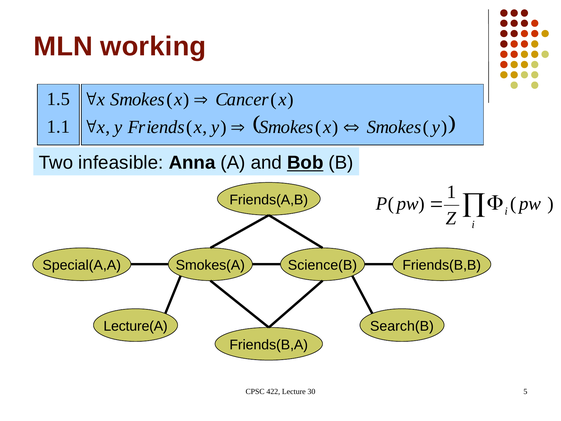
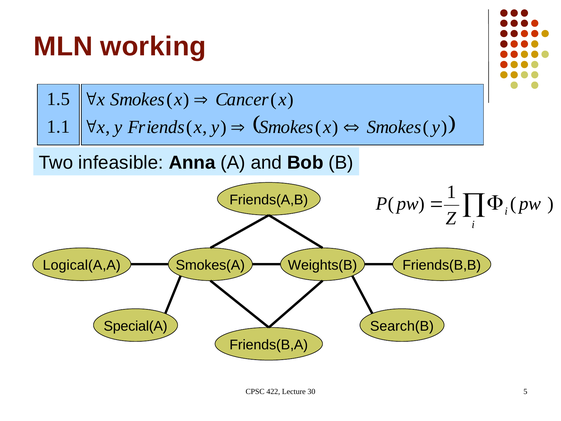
Bob underline: present -> none
Special(A,A: Special(A,A -> Logical(A,A
Science(B: Science(B -> Weights(B
Lecture(A: Lecture(A -> Special(A
